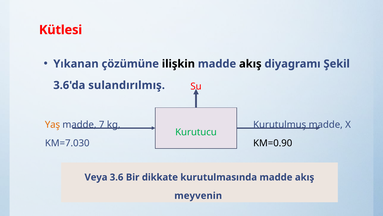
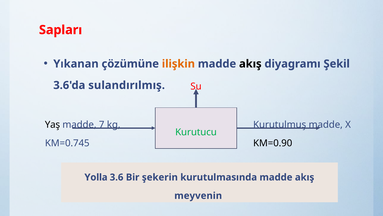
Kütlesi: Kütlesi -> Sapları
ilişkin colour: black -> orange
Yaş colour: orange -> black
KM=7.030: KM=7.030 -> KM=0.745
Veya: Veya -> Yolla
dikkate: dikkate -> şekerin
